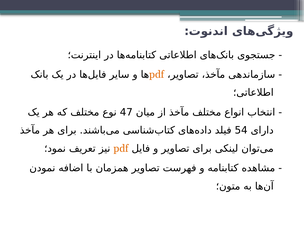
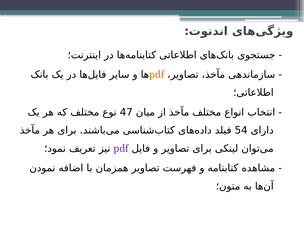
pdf at (121, 149) colour: orange -> purple
